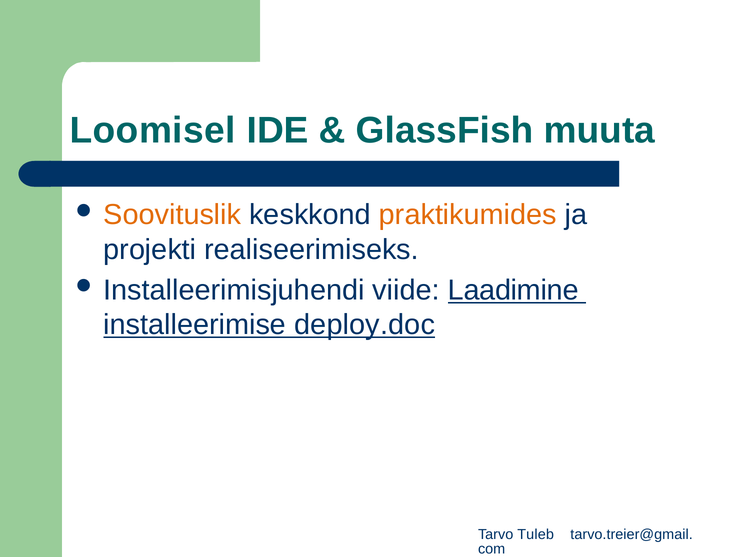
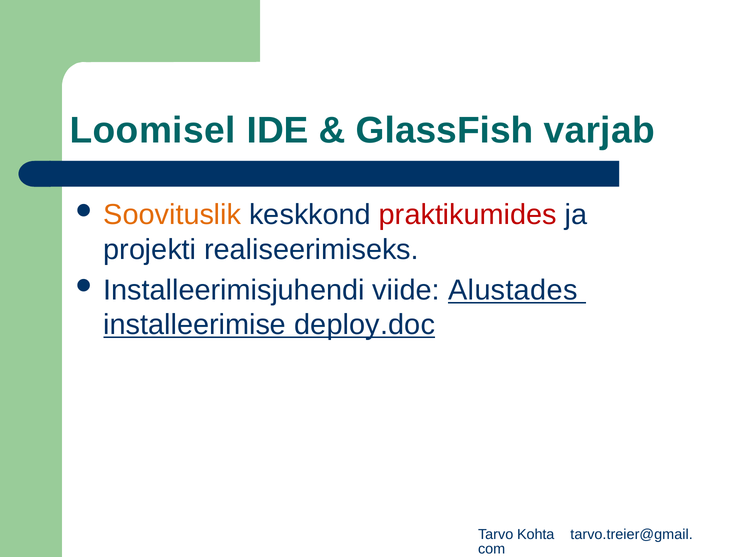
muuta: muuta -> varjab
praktikumides colour: orange -> red
Laadimine: Laadimine -> Alustades
Tuleb: Tuleb -> Kohta
